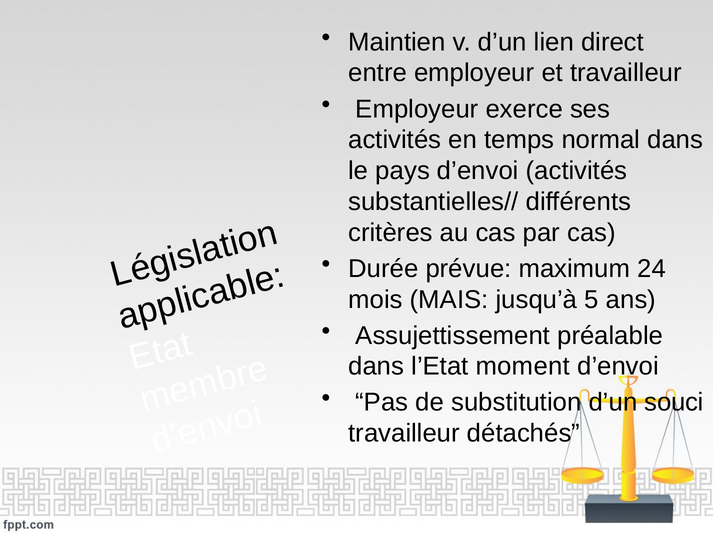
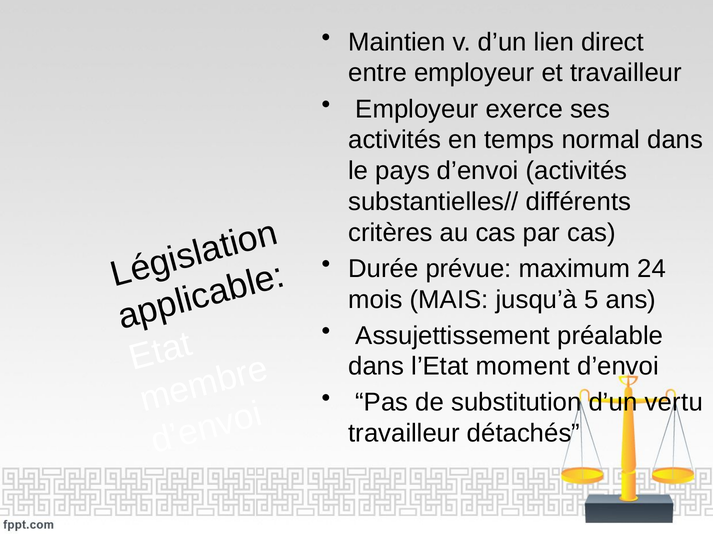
souci: souci -> vertu
